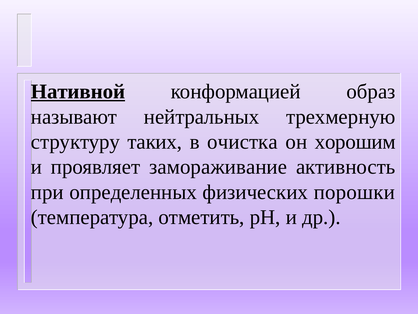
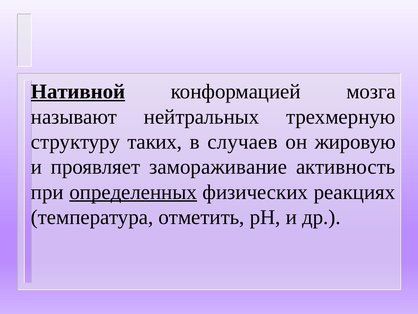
образ: образ -> мозга
очистка: очистка -> случаев
хорошим: хорошим -> жировую
определенных underline: none -> present
порошки: порошки -> реакциях
